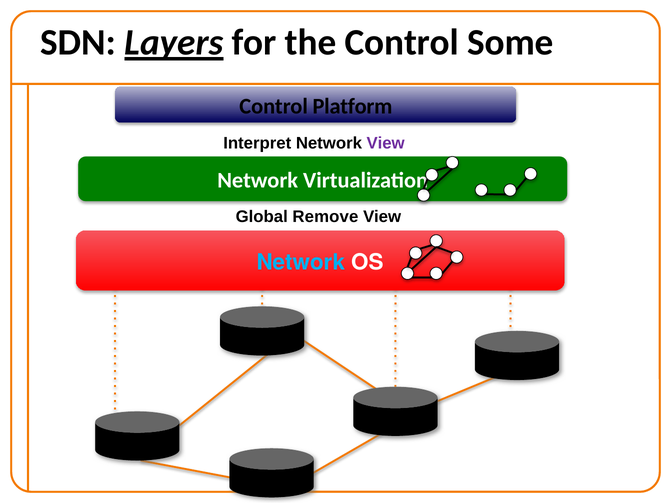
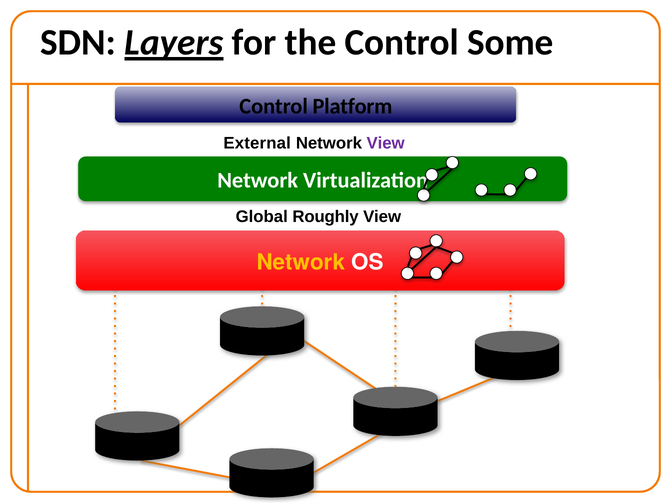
Interpret: Interpret -> External
Remove: Remove -> Roughly
Network at (301, 262) colour: light blue -> yellow
